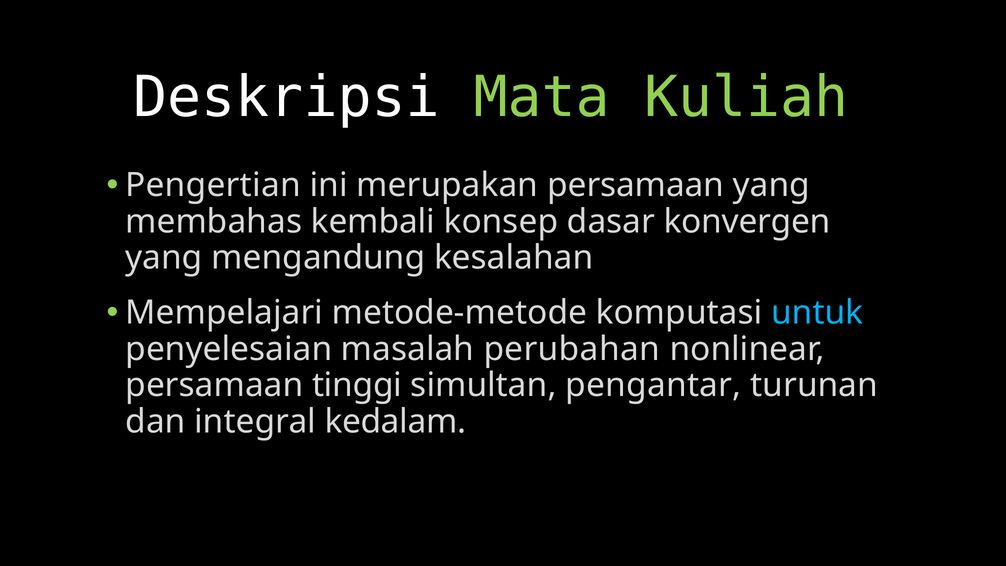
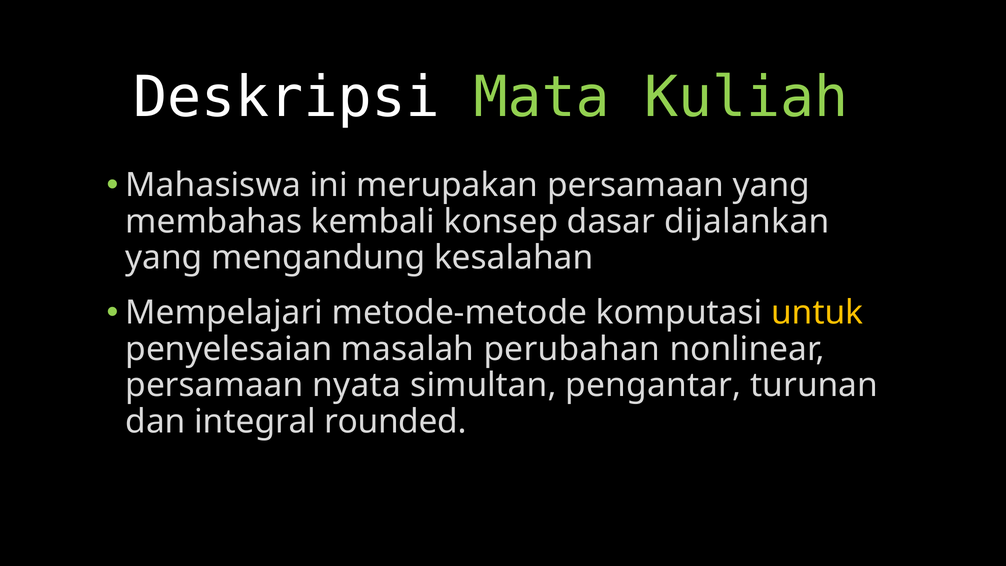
Pengertian: Pengertian -> Mahasiswa
konvergen: konvergen -> dijalankan
untuk colour: light blue -> yellow
tinggi: tinggi -> nyata
kedalam: kedalam -> rounded
